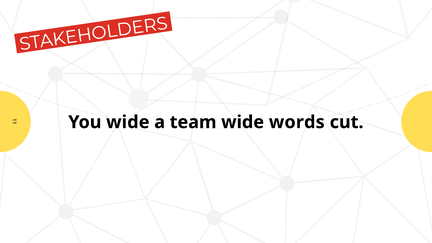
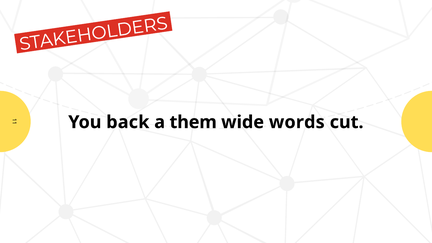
You wide: wide -> back
team: team -> them
